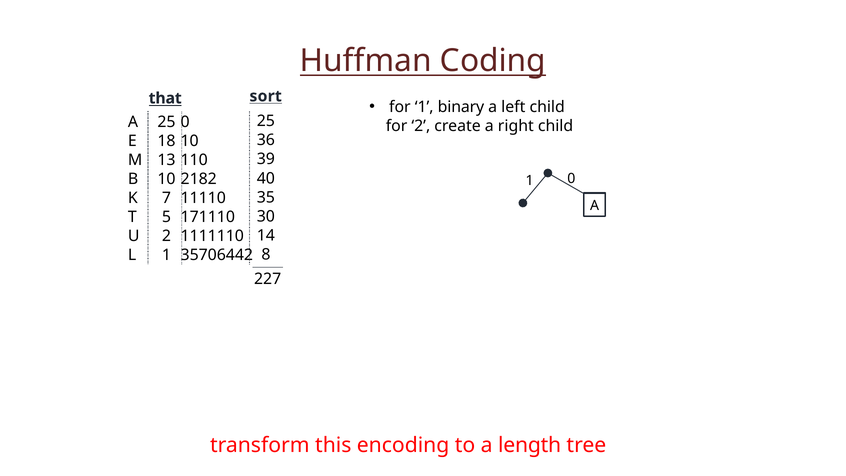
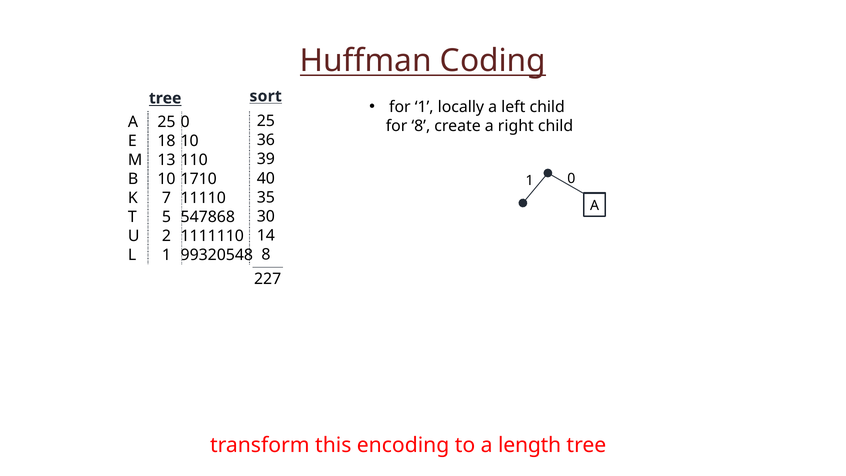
that at (165, 98): that -> tree
binary: binary -> locally
for 2: 2 -> 8
2182: 2182 -> 1710
171110: 171110 -> 547868
35706442: 35706442 -> 99320548
